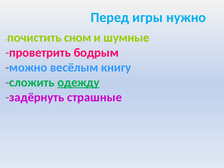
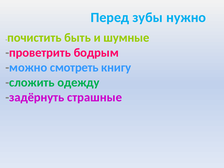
игры: игры -> зубы
сном: сном -> быть
весёлым: весёлым -> смотреть
одежду underline: present -> none
